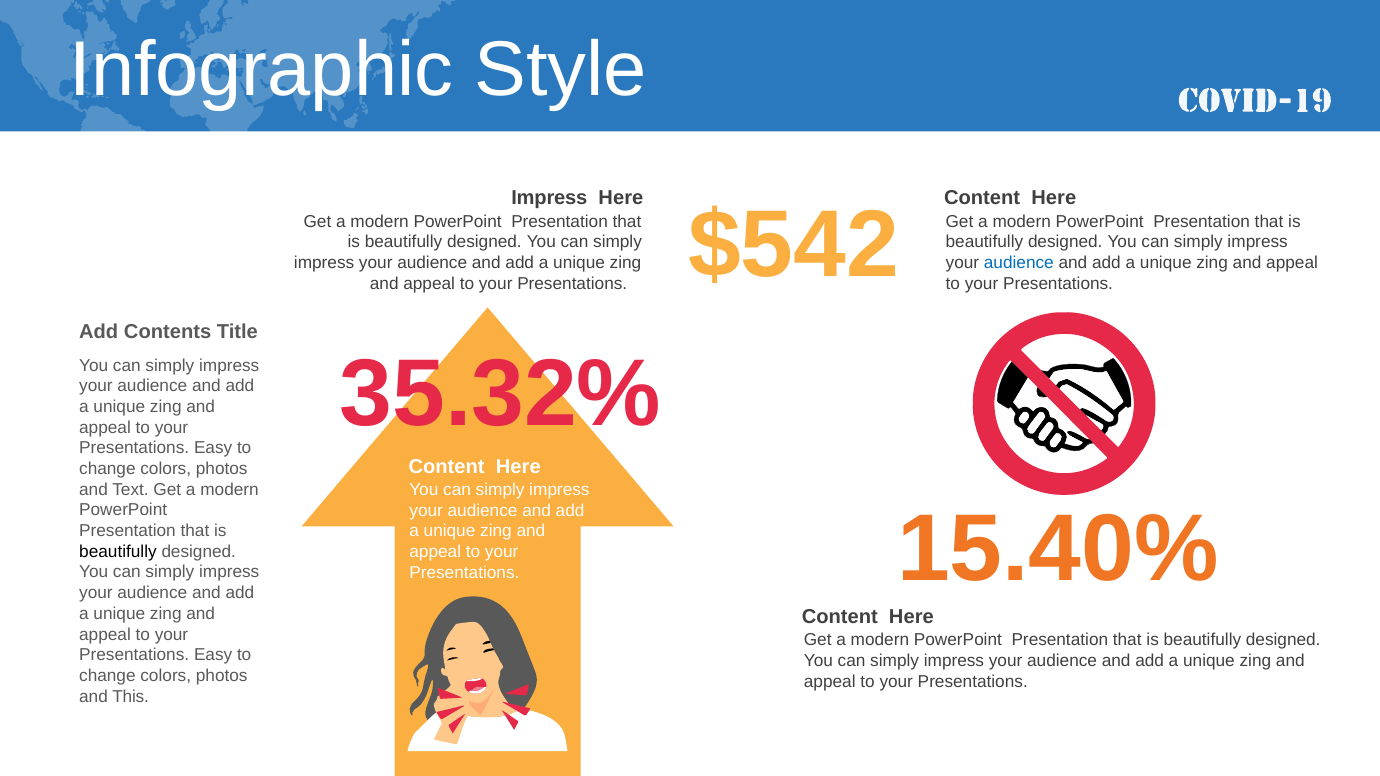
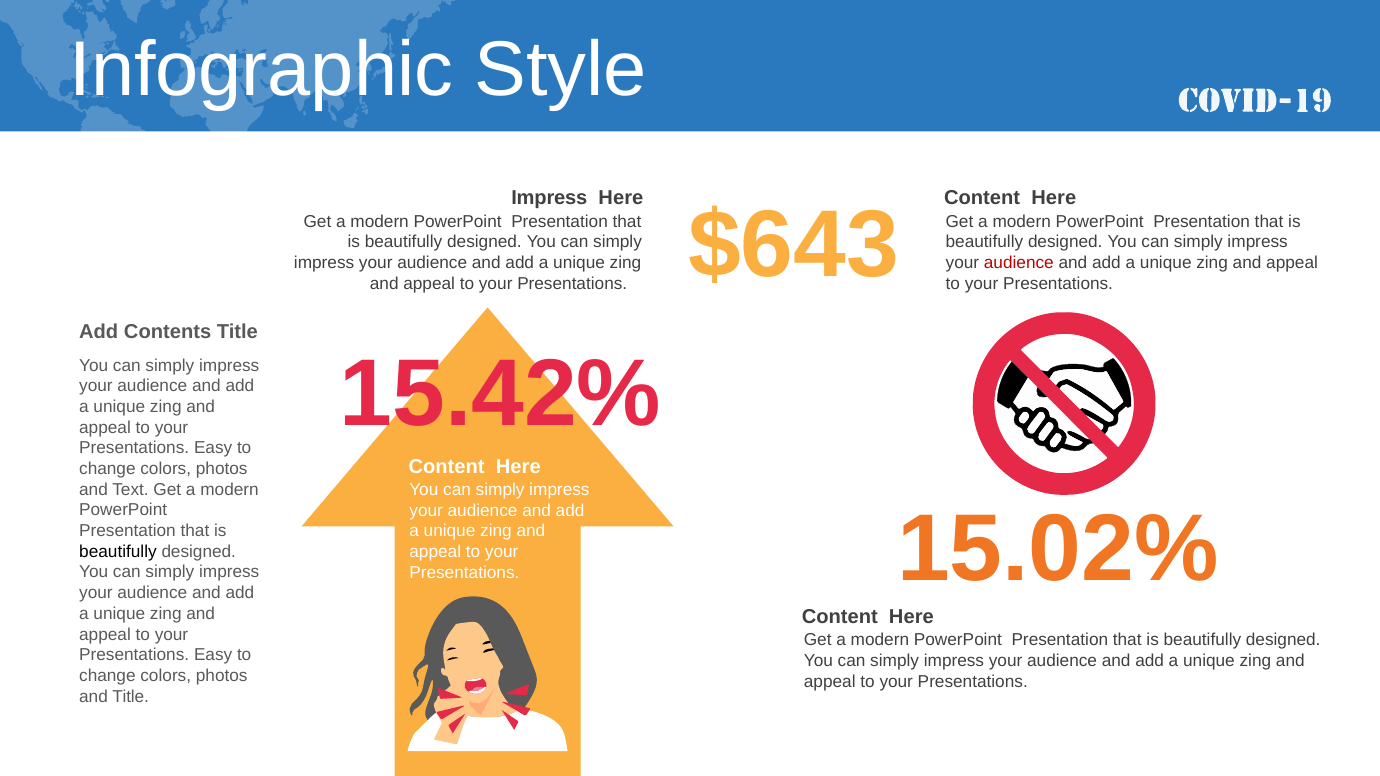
$542: $542 -> $643
audience at (1019, 263) colour: blue -> red
35.32%: 35.32% -> 15.42%
15.40%: 15.40% -> 15.02%
and This: This -> Title
